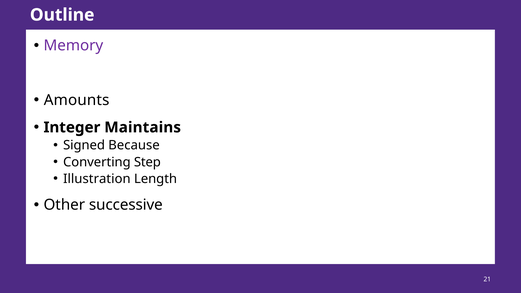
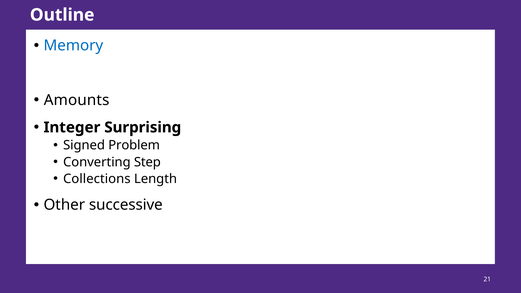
Memory colour: purple -> blue
Maintains: Maintains -> Surprising
Because: Because -> Problem
Illustration: Illustration -> Collections
